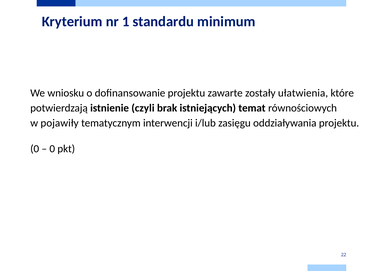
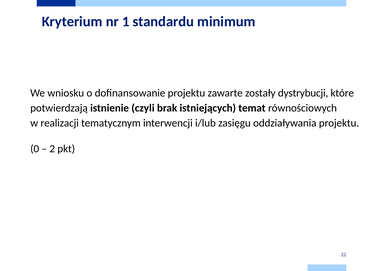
ułatwienia: ułatwienia -> dystrybucji
pojawiły: pojawiły -> realizacji
0 at (52, 149): 0 -> 2
